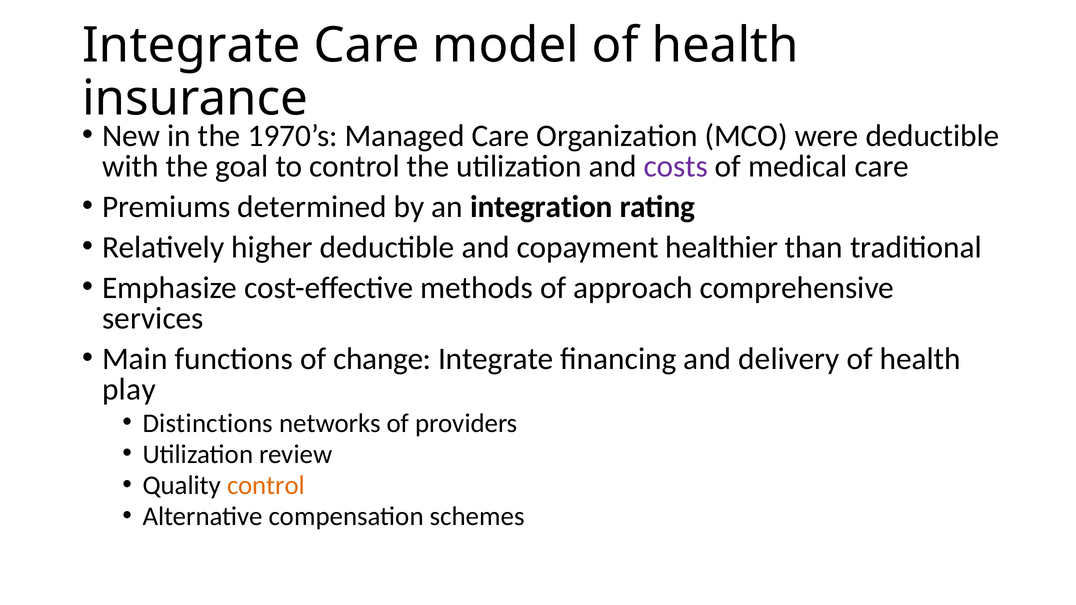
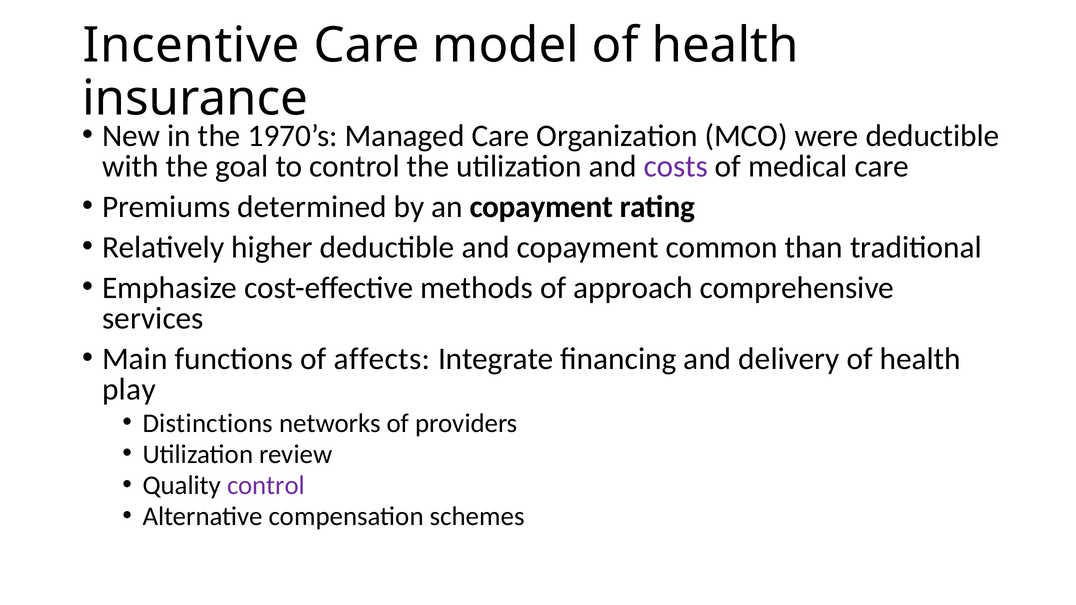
Integrate at (191, 45): Integrate -> Incentive
an integration: integration -> copayment
healthier: healthier -> common
change: change -> affects
control at (266, 486) colour: orange -> purple
